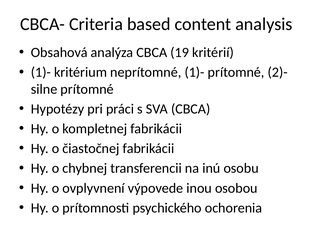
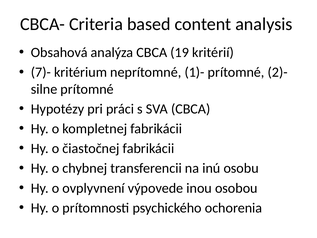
1)- at (41, 72): 1)- -> 7)-
